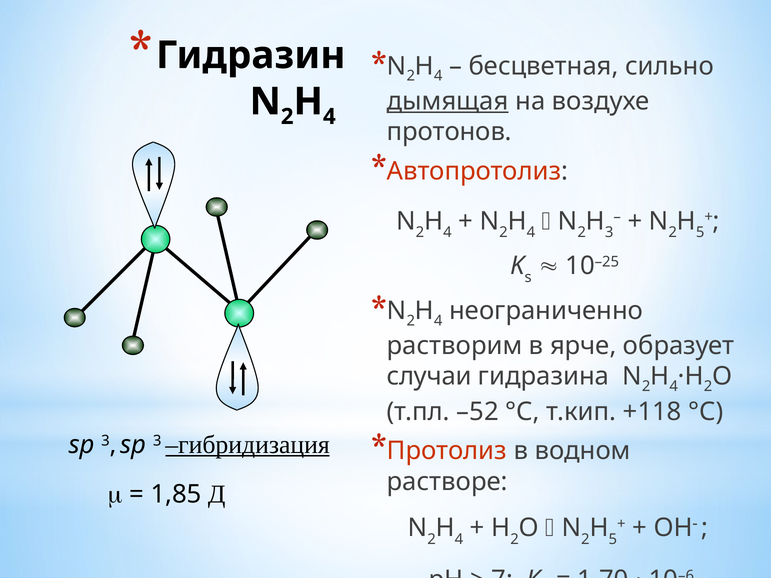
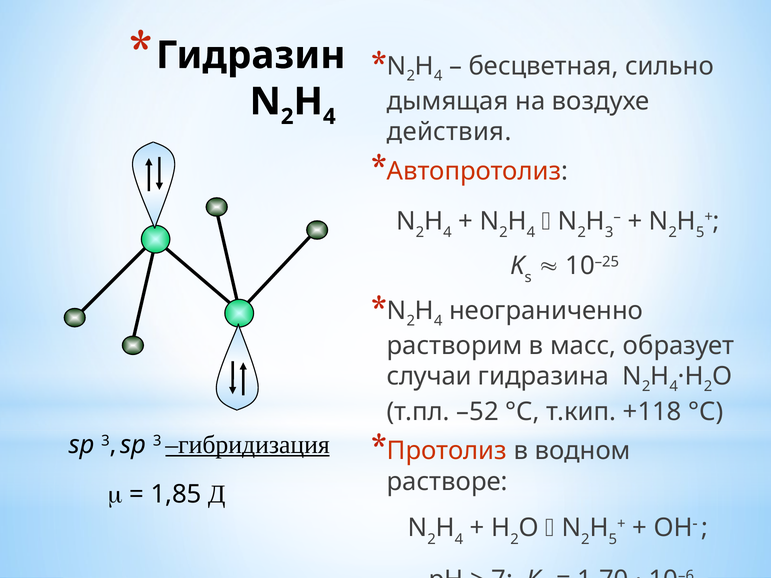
дымящая underline: present -> none
протонов: протонов -> действия
ярче: ярче -> масс
